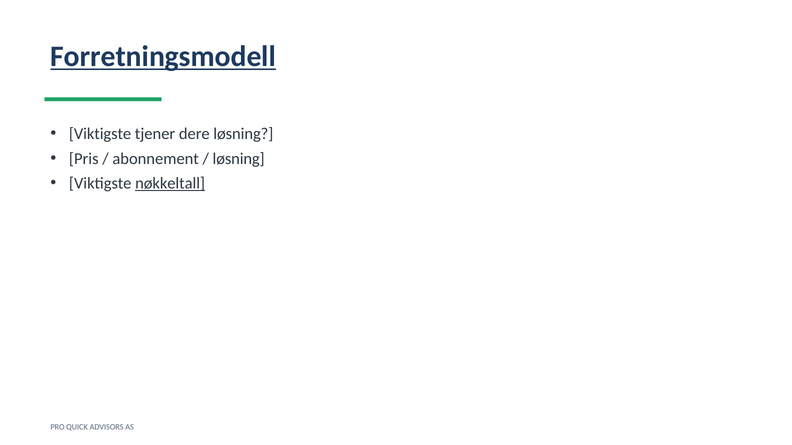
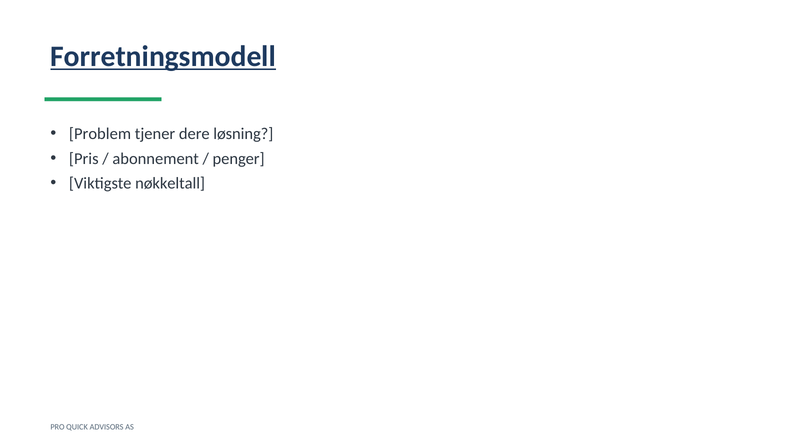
Viktigste at (100, 134): Viktigste -> Problem
løsning at (239, 159): løsning -> penger
nøkkeltall underline: present -> none
